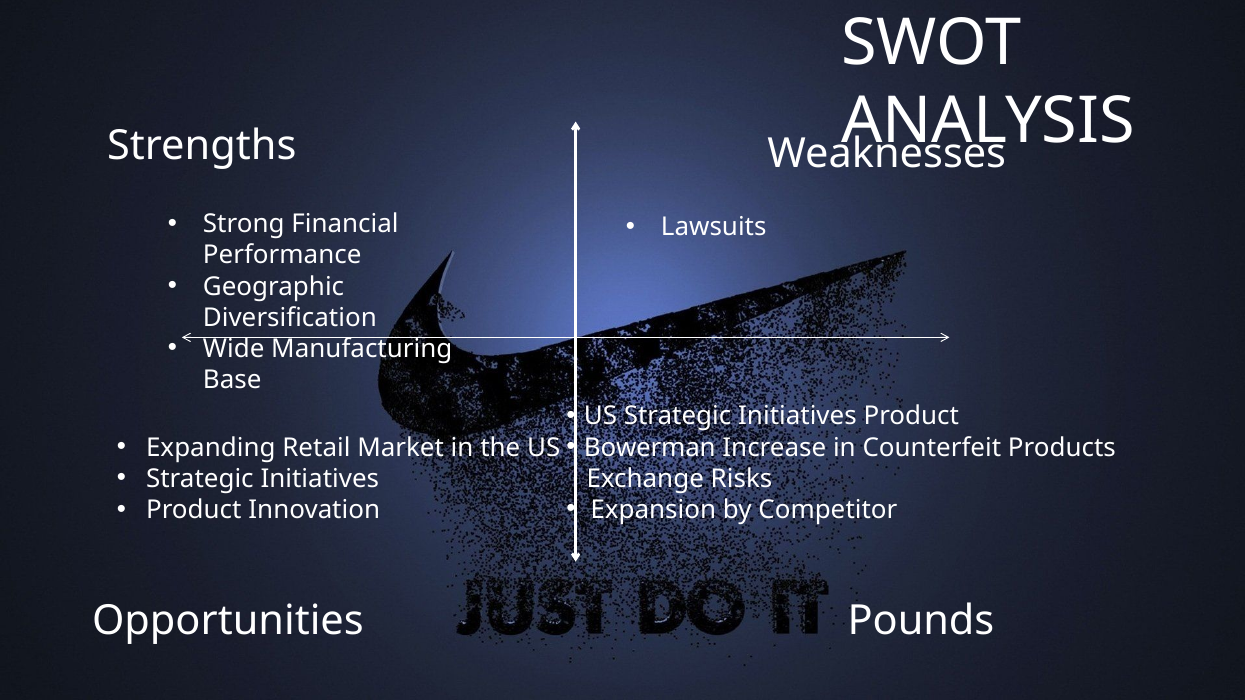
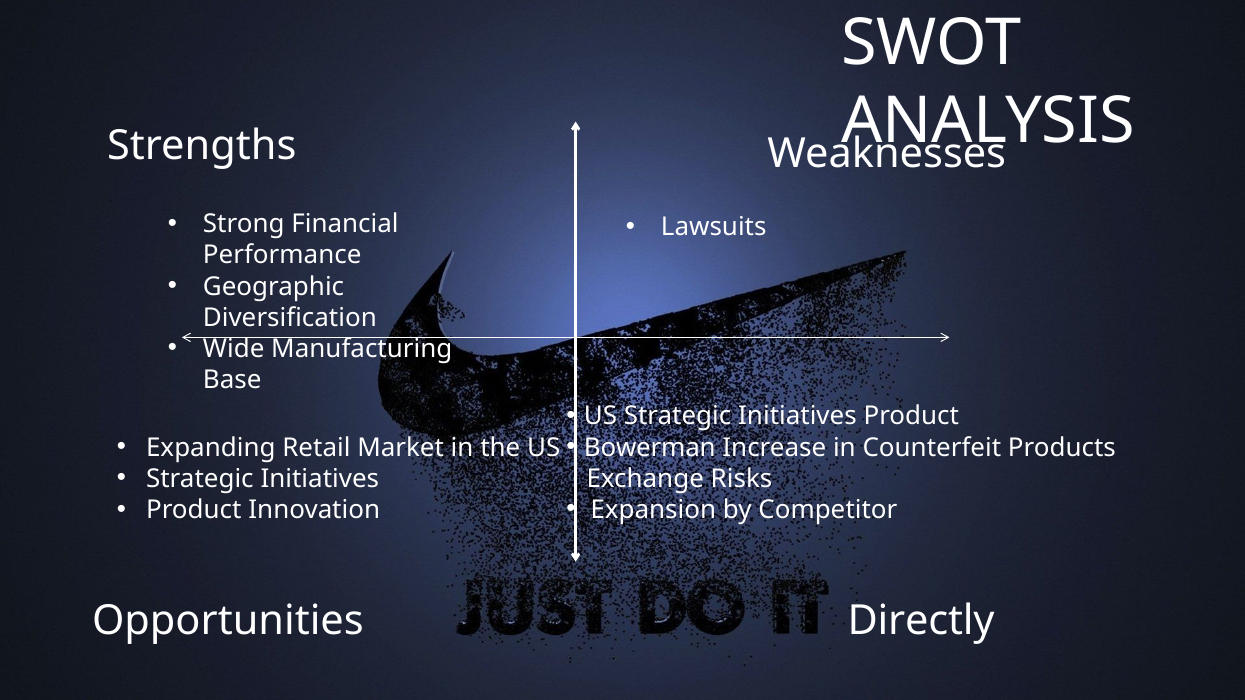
Pounds: Pounds -> Directly
